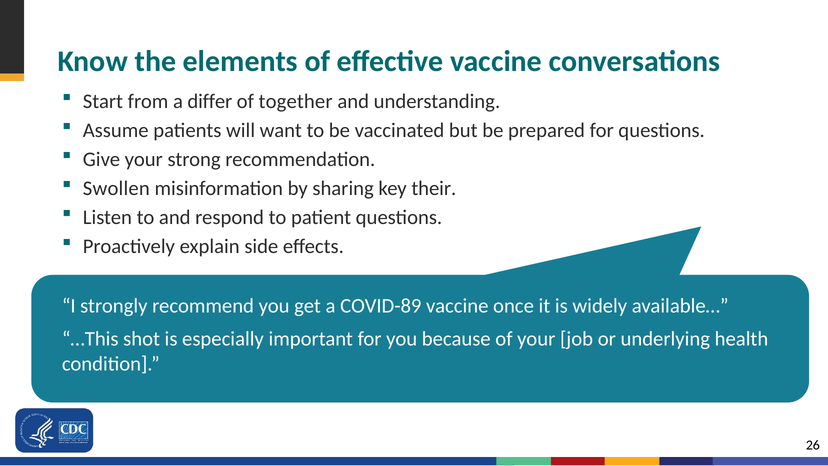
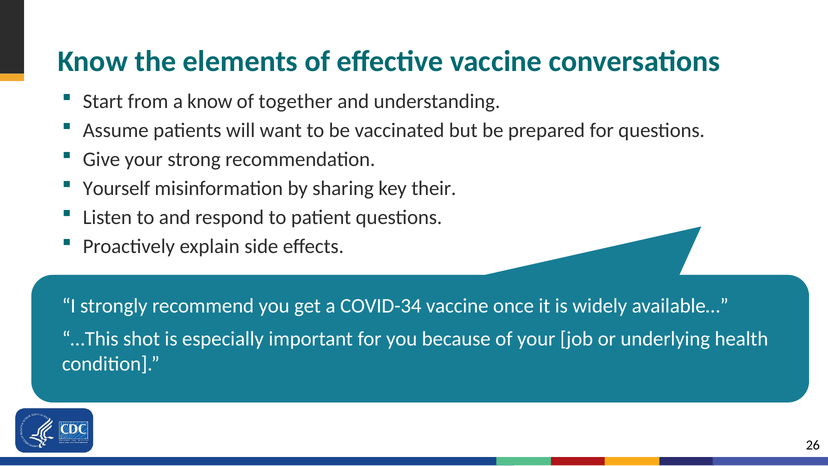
a differ: differ -> know
Swollen: Swollen -> Yourself
COVID-89: COVID-89 -> COVID-34
